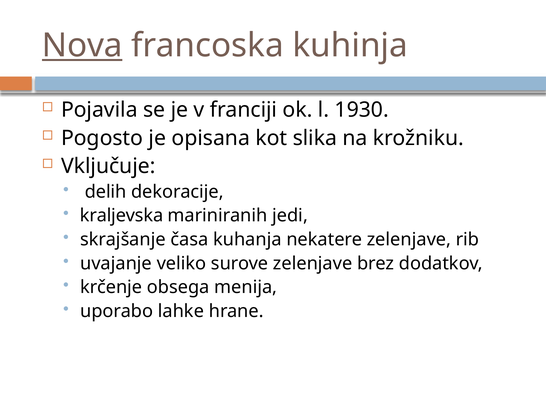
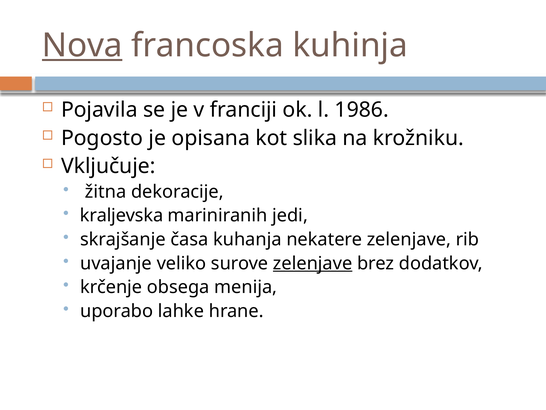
1930: 1930 -> 1986
delih: delih -> žitna
zelenjave at (313, 263) underline: none -> present
